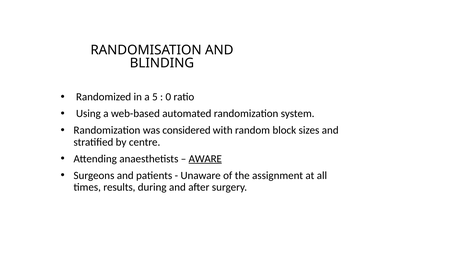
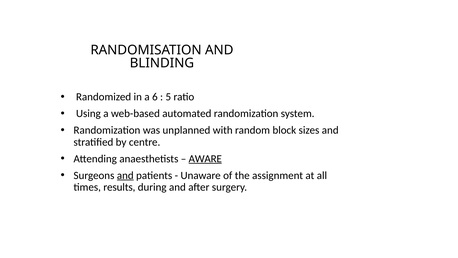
5: 5 -> 6
0: 0 -> 5
considered: considered -> unplanned
and at (125, 175) underline: none -> present
